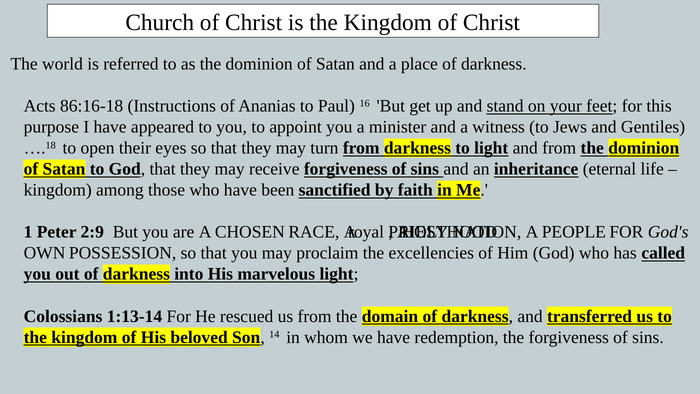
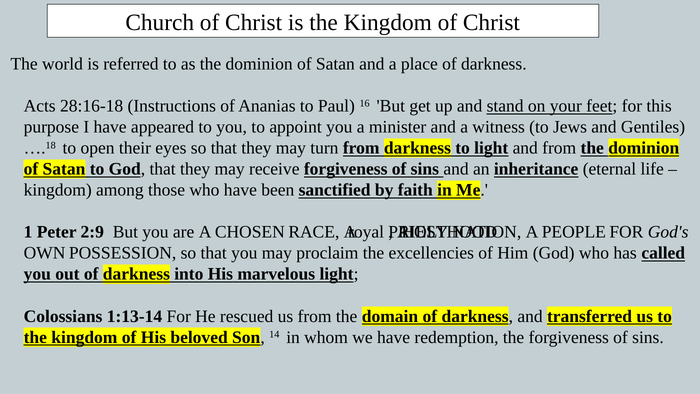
86:16-18: 86:16-18 -> 28:16-18
